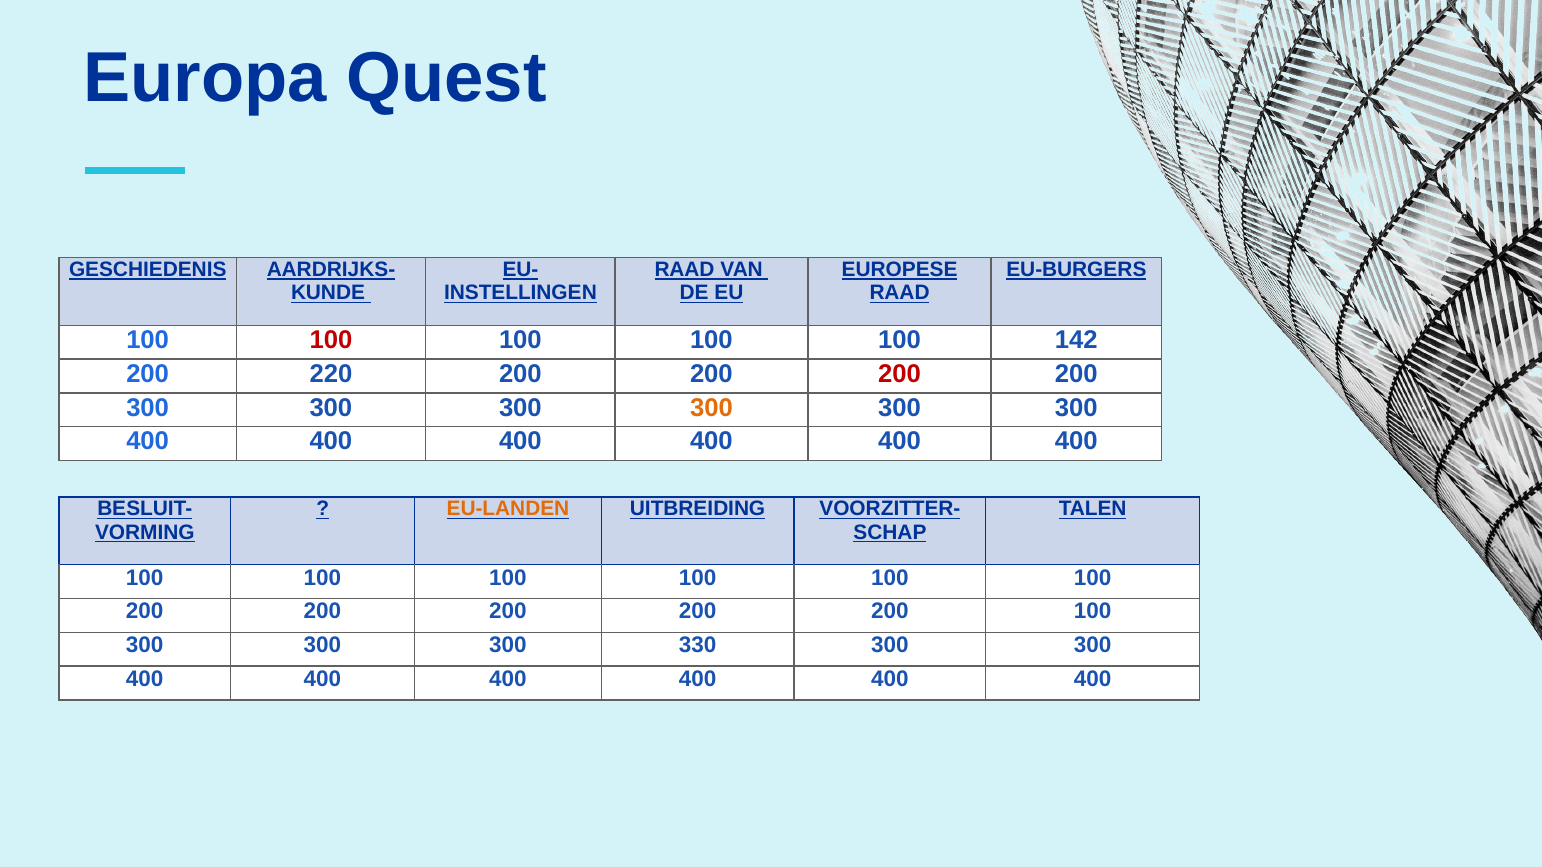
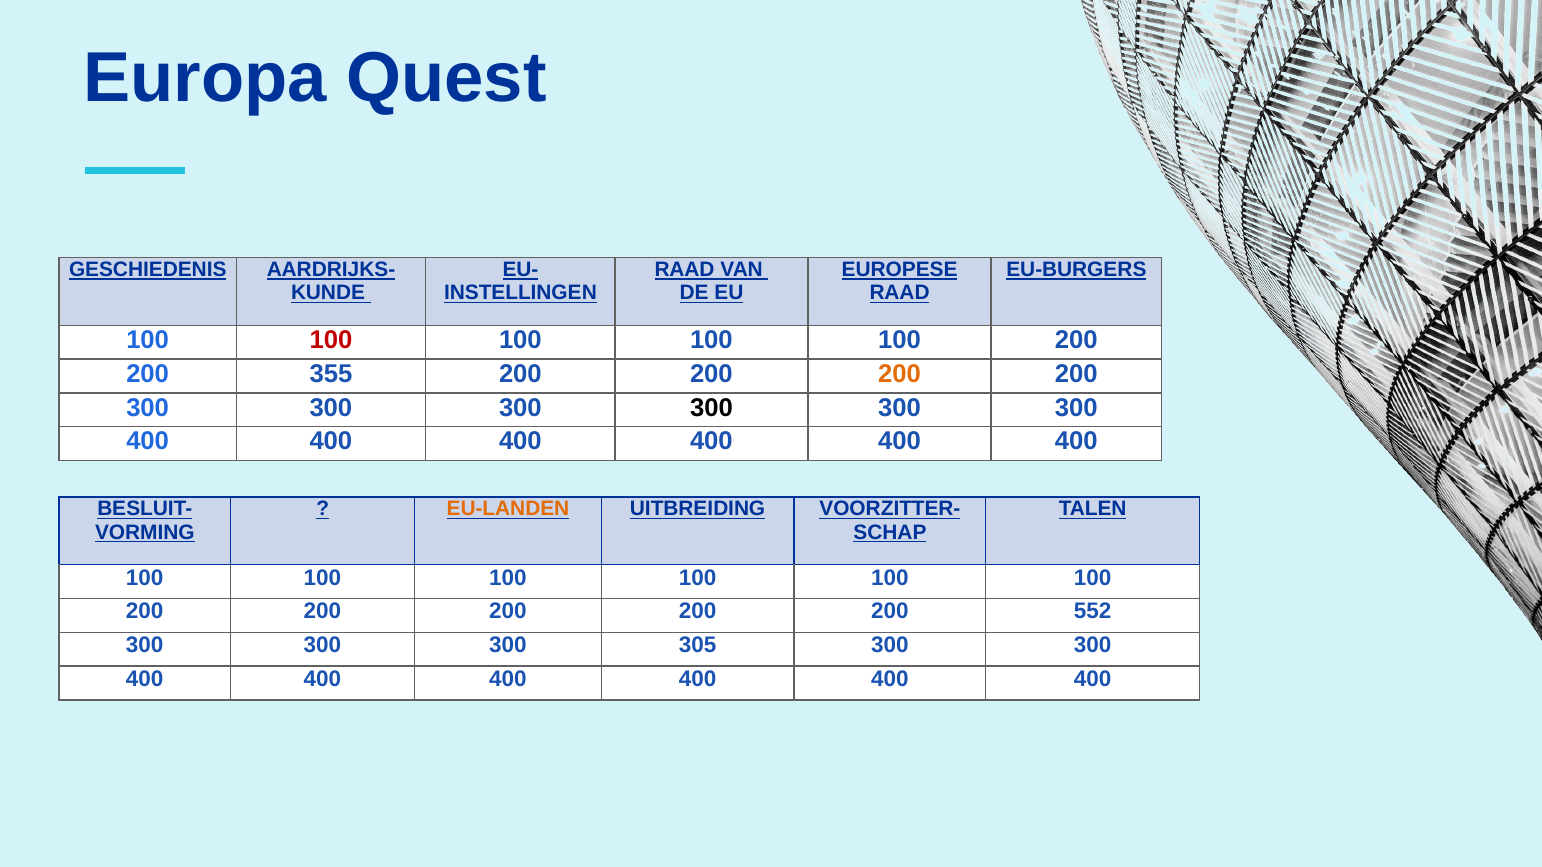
142 at (1076, 340): 142 -> 200
220: 220 -> 355
200 at (900, 374) colour: red -> orange
300 at (711, 408) colour: orange -> black
200 100: 100 -> 552
330: 330 -> 305
